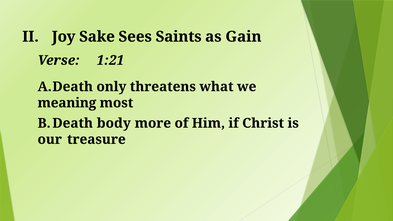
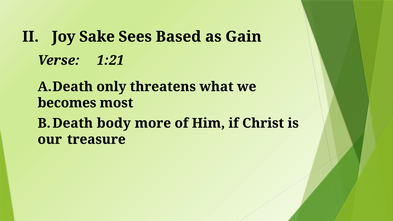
Saints: Saints -> Based
meaning: meaning -> becomes
